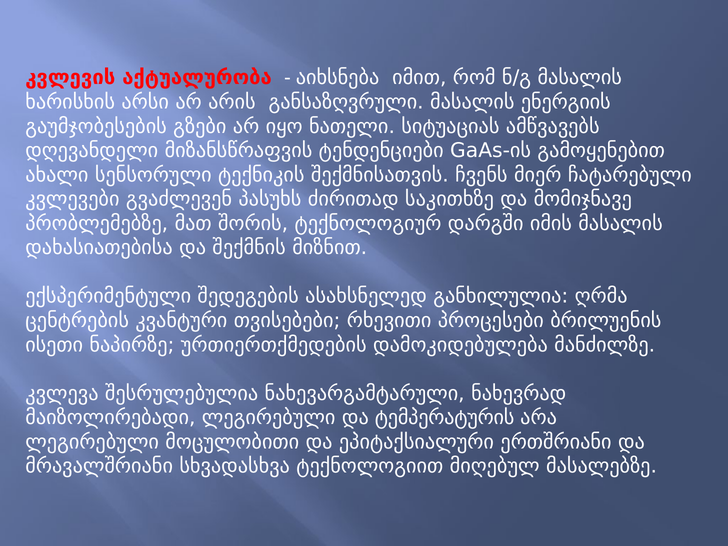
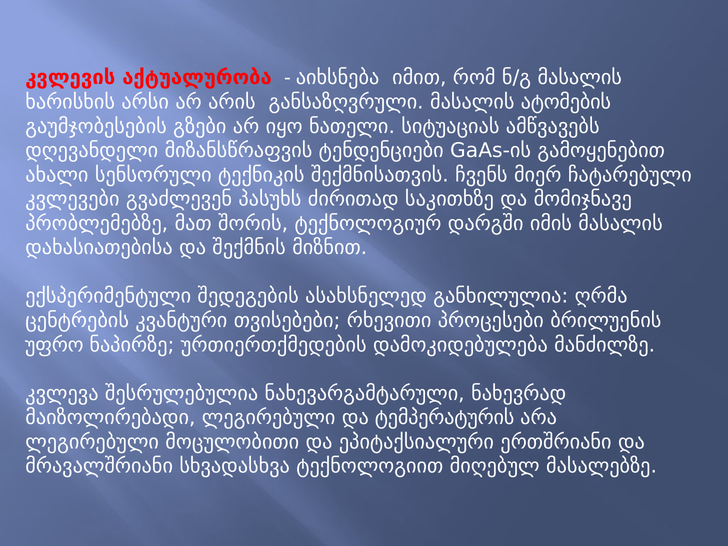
ენერგიის: ენერგიის -> ატომების
ისეთი: ისეთი -> უფრო
